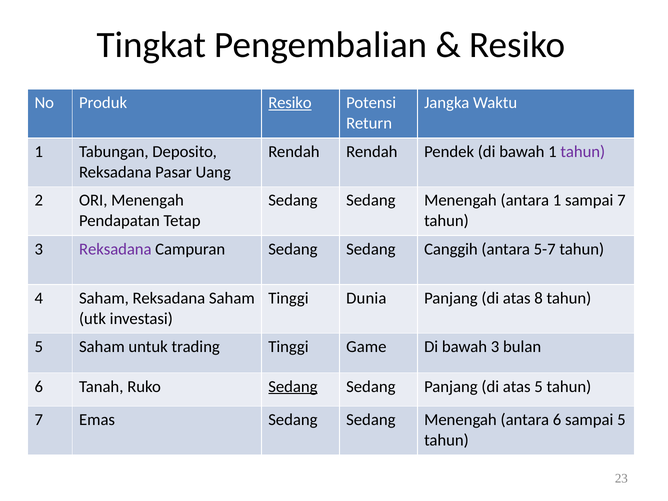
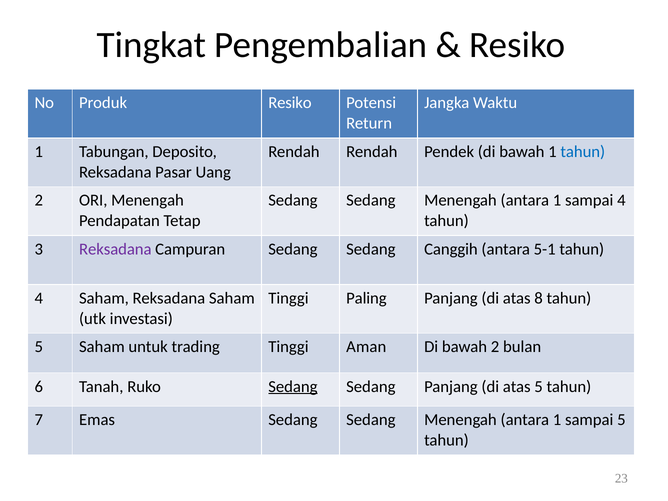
Resiko at (290, 103) underline: present -> none
tahun at (583, 152) colour: purple -> blue
sampai 7: 7 -> 4
5-7: 5-7 -> 5-1
Dunia: Dunia -> Paling
Game: Game -> Aman
bawah 3: 3 -> 2
6 at (557, 420): 6 -> 1
